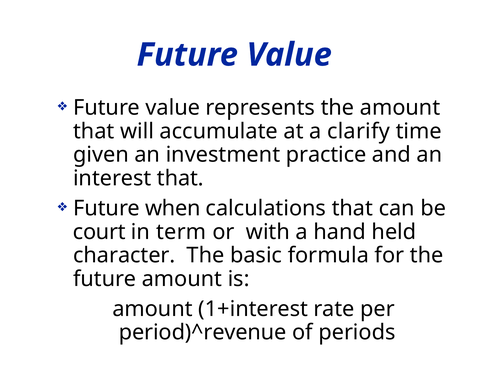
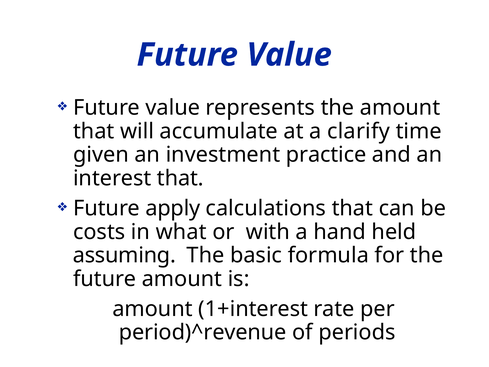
when: when -> apply
court: court -> costs
term: term -> what
character: character -> assuming
